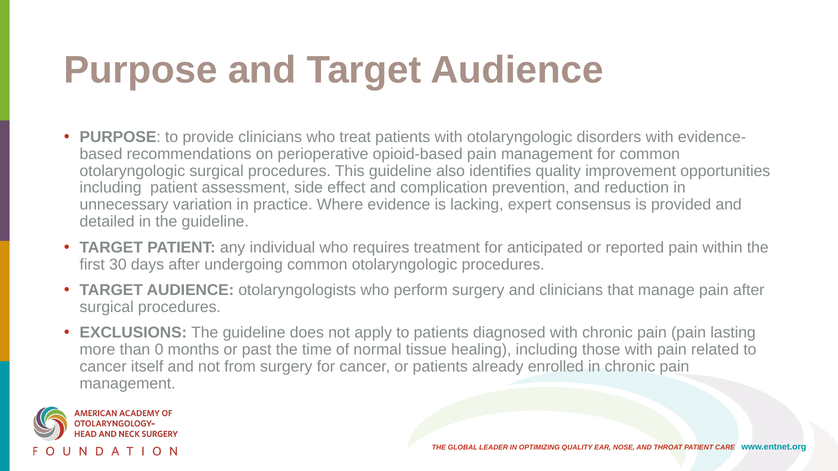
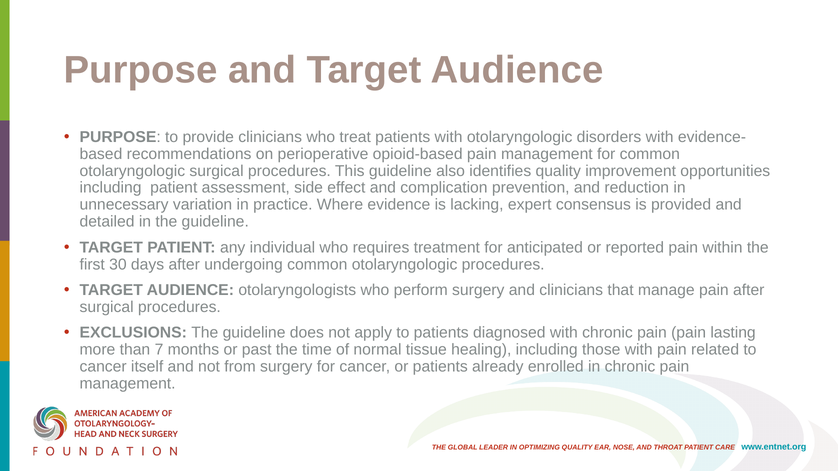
0: 0 -> 7
